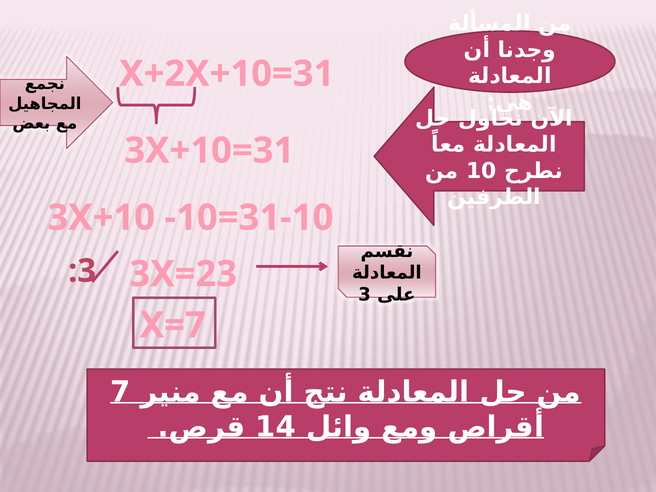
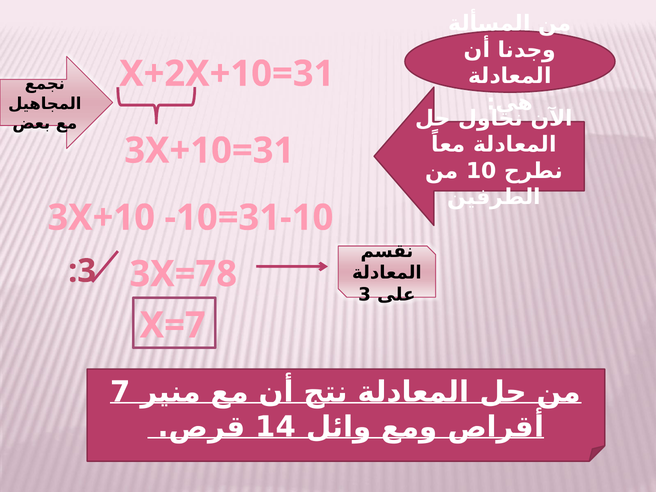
3X=23: 3X=23 -> 3X=78
